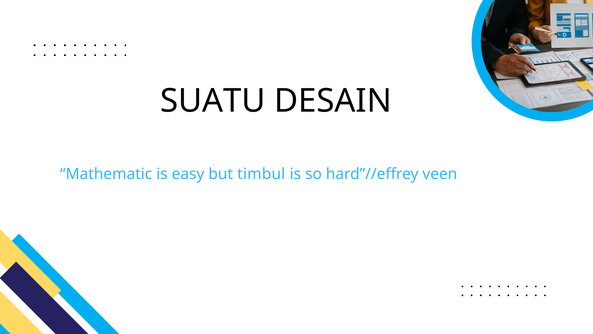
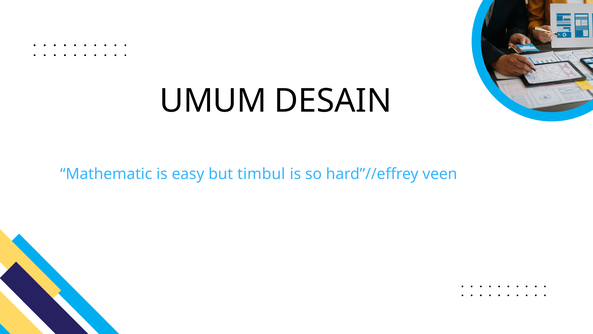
SUATU: SUATU -> UMUM
